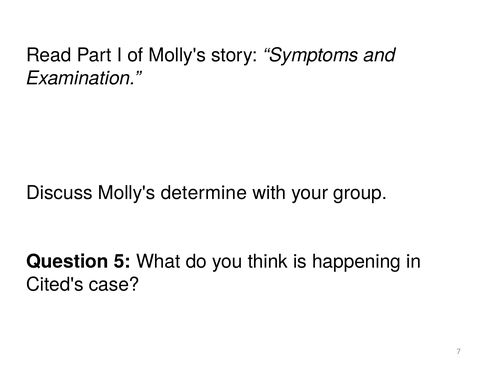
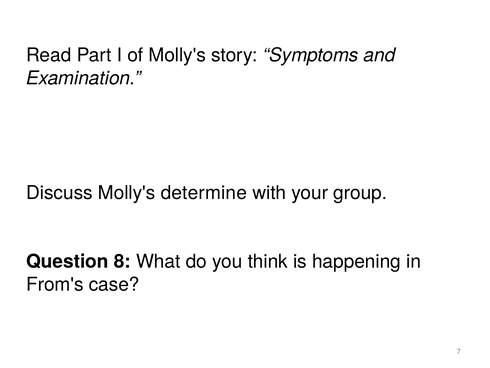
5: 5 -> 8
Cited's: Cited's -> From's
